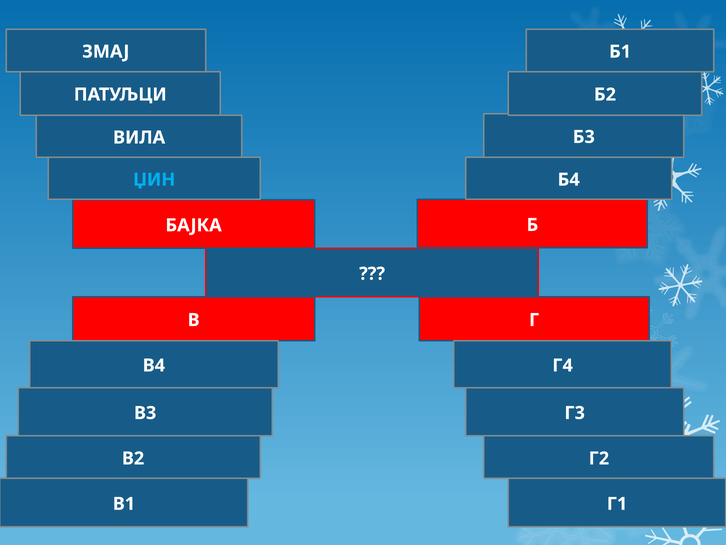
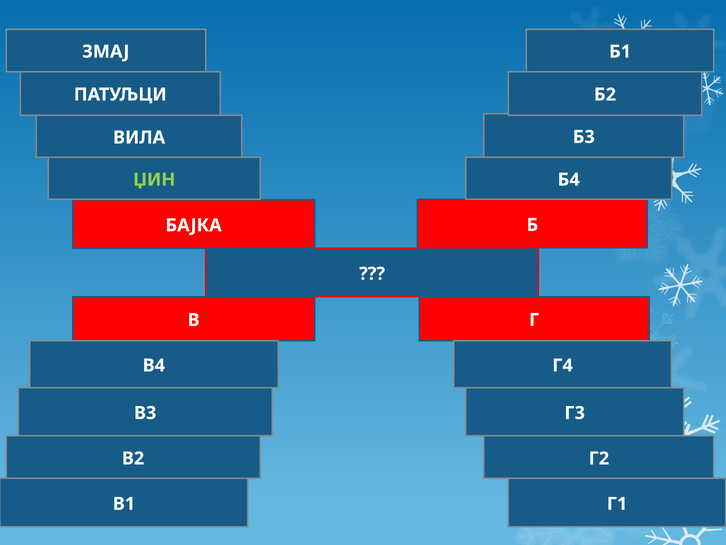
ЏИН colour: light blue -> light green
